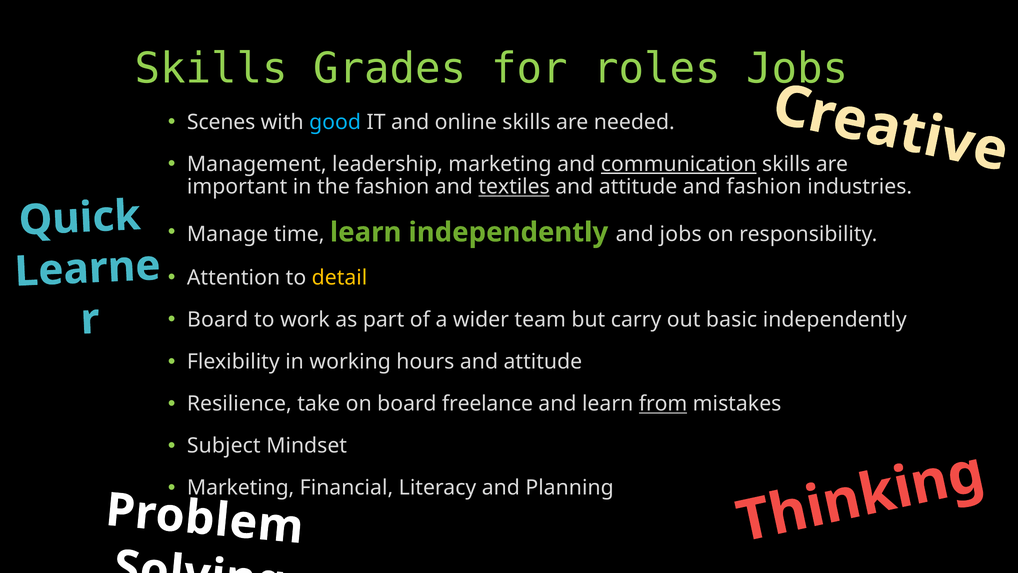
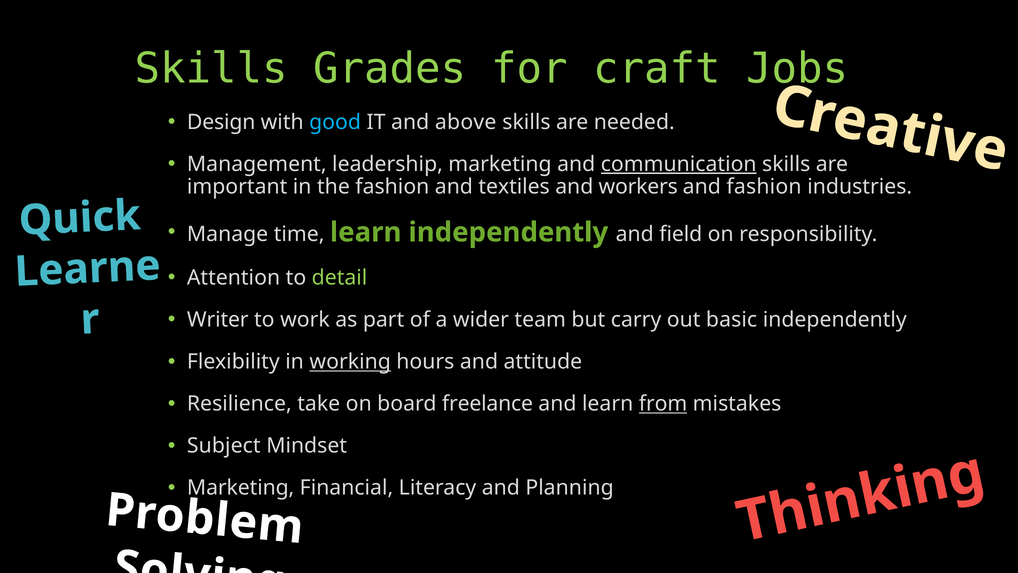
roles: roles -> craft
Scenes: Scenes -> Design
online: online -> above
textiles underline: present -> none
attitude at (638, 187): attitude -> workers
and jobs: jobs -> field
detail colour: yellow -> light green
Board at (218, 320): Board -> Writer
working underline: none -> present
